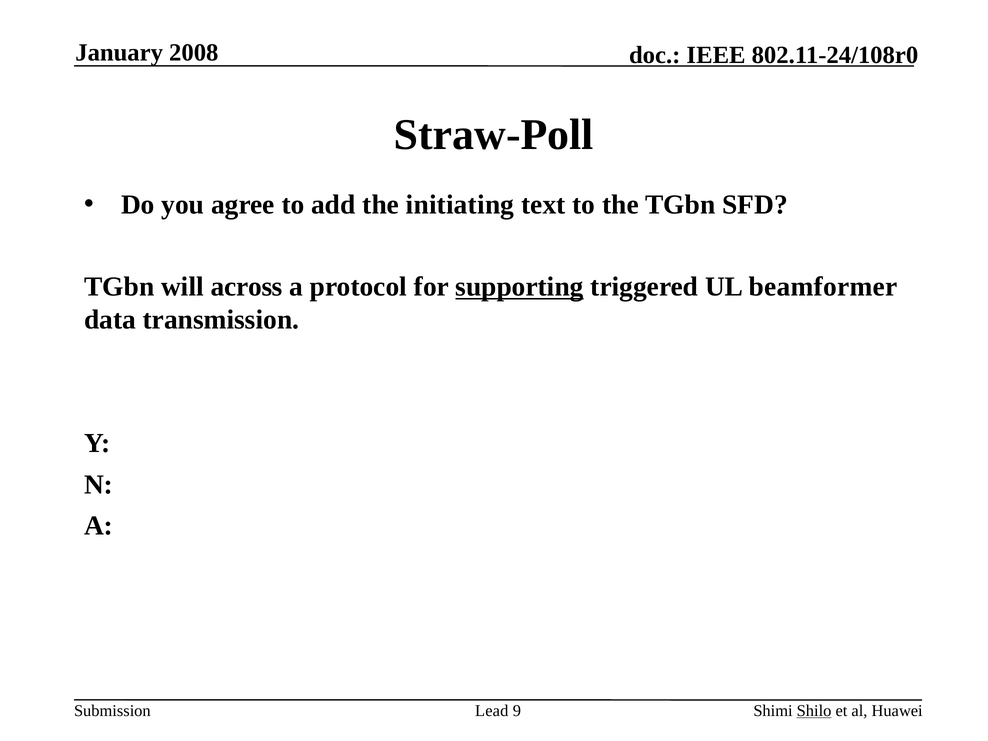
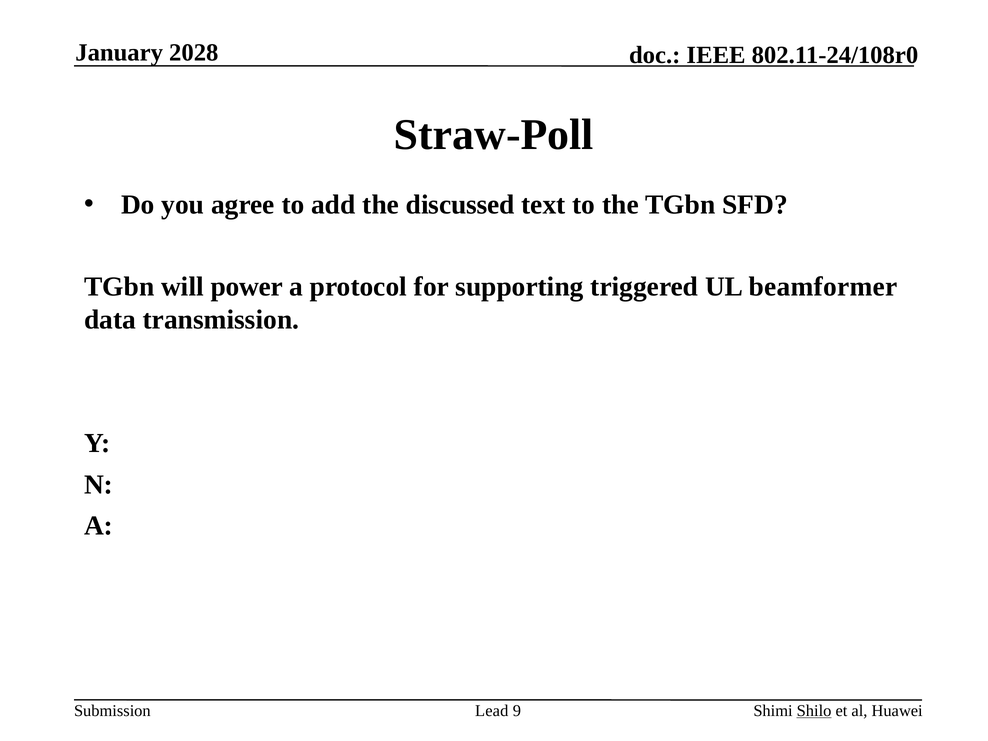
2008: 2008 -> 2028
initiating: initiating -> discussed
across: across -> power
supporting underline: present -> none
